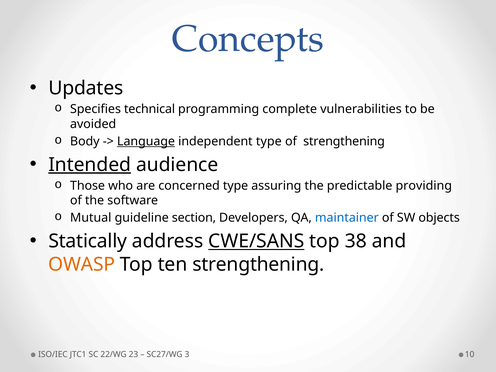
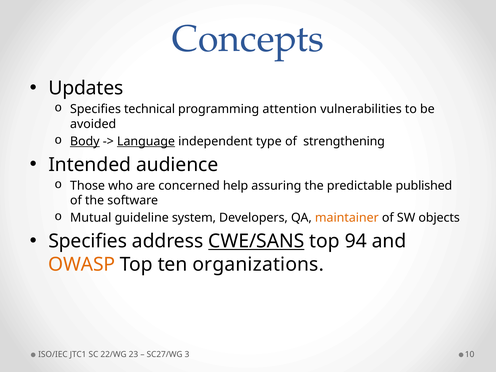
complete: complete -> attention
Body underline: none -> present
Intended underline: present -> none
concerned type: type -> help
providing: providing -> published
section: section -> system
maintainer colour: blue -> orange
Statically at (88, 241): Statically -> Specifies
38: 38 -> 94
ten strengthening: strengthening -> organizations
